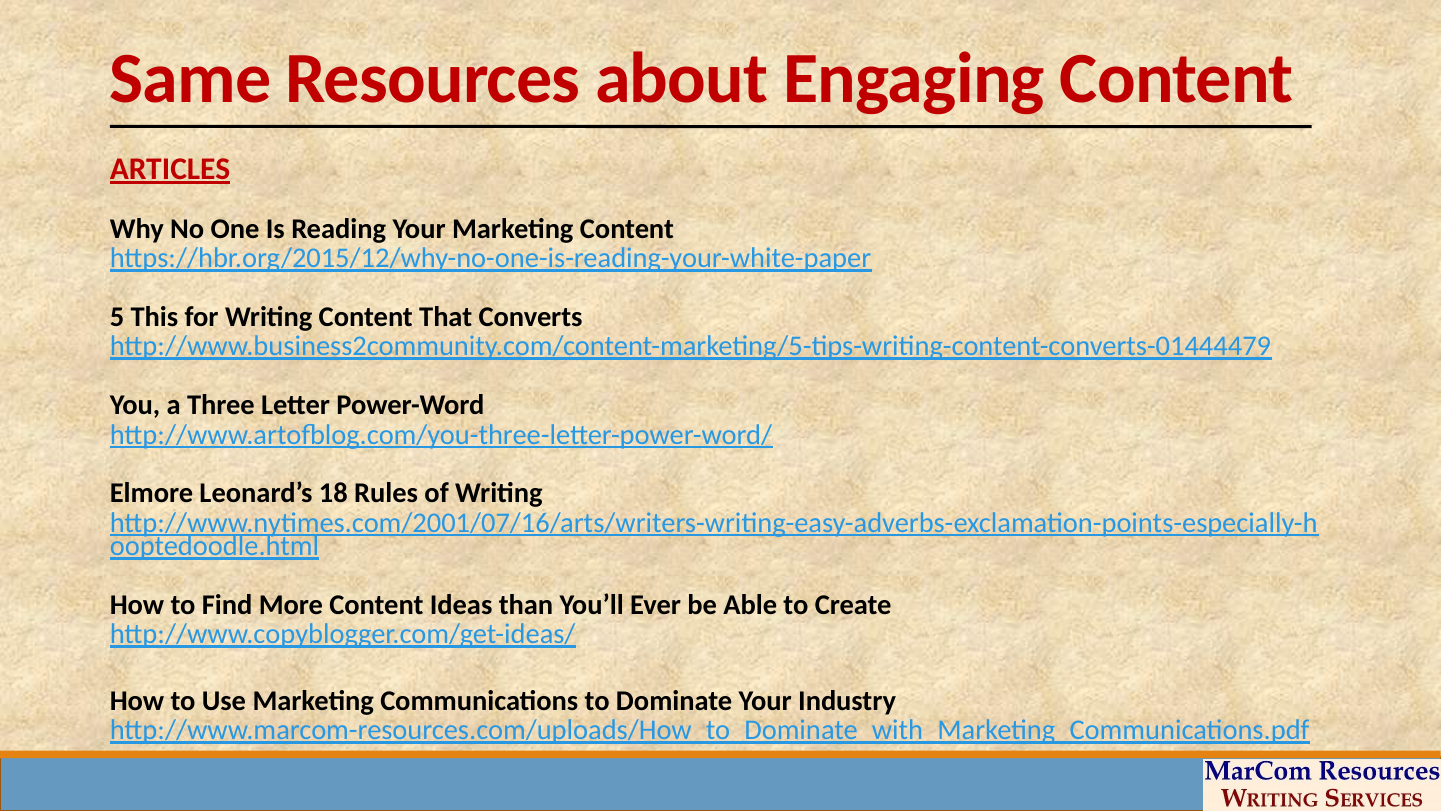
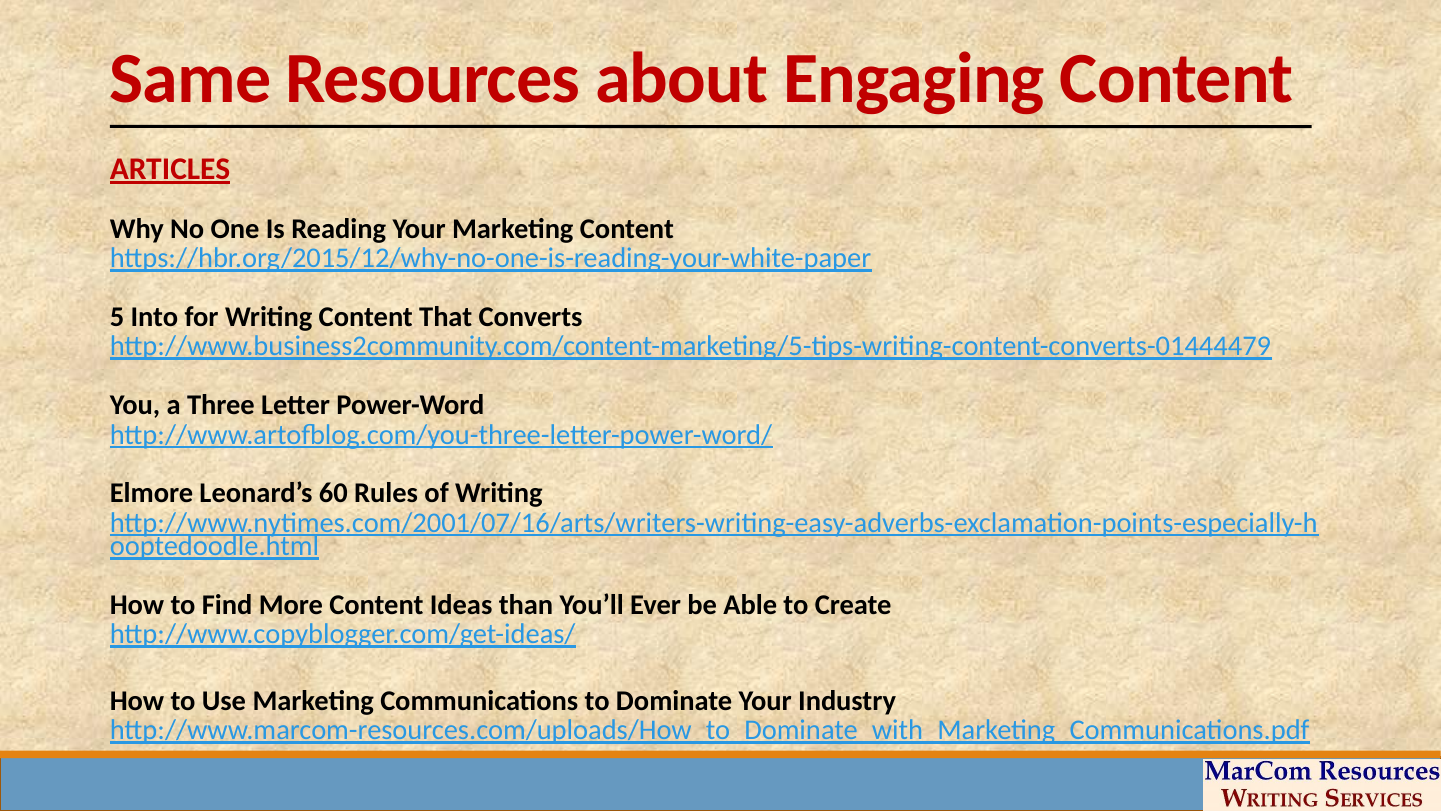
This: This -> Into
18: 18 -> 60
